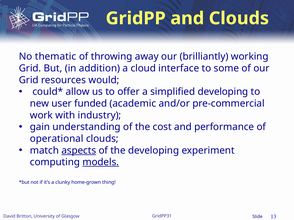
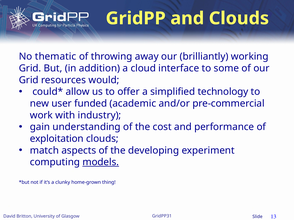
simplified developing: developing -> technology
operational: operational -> exploitation
aspects underline: present -> none
